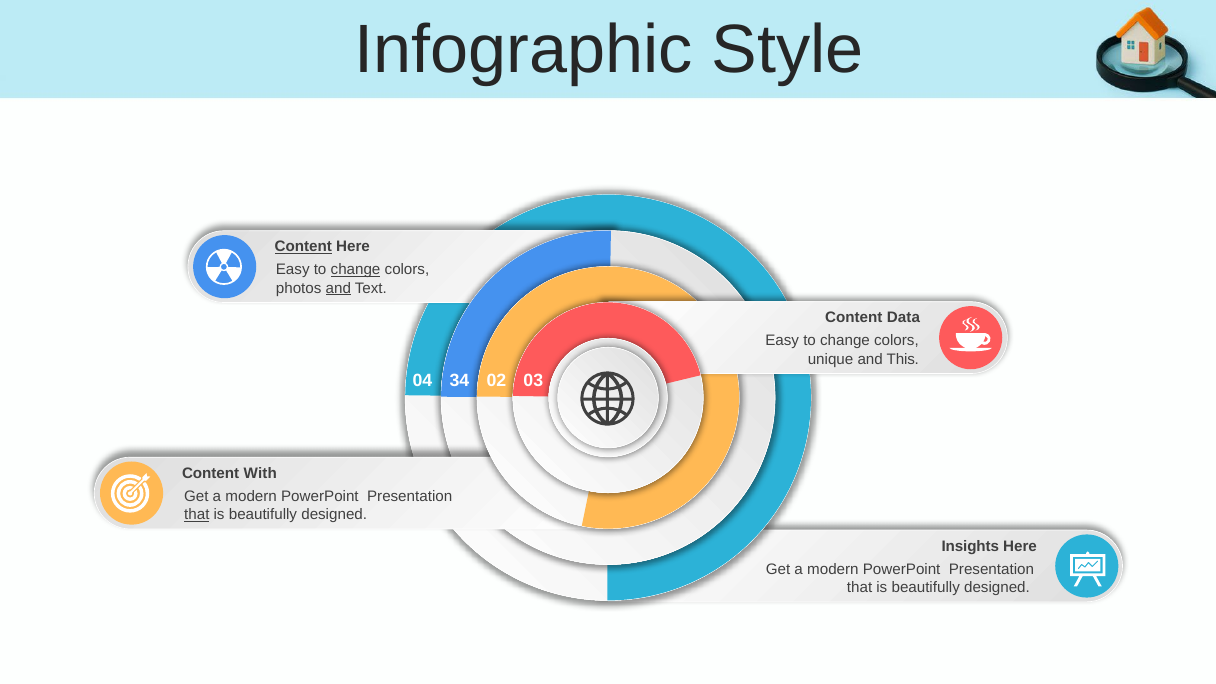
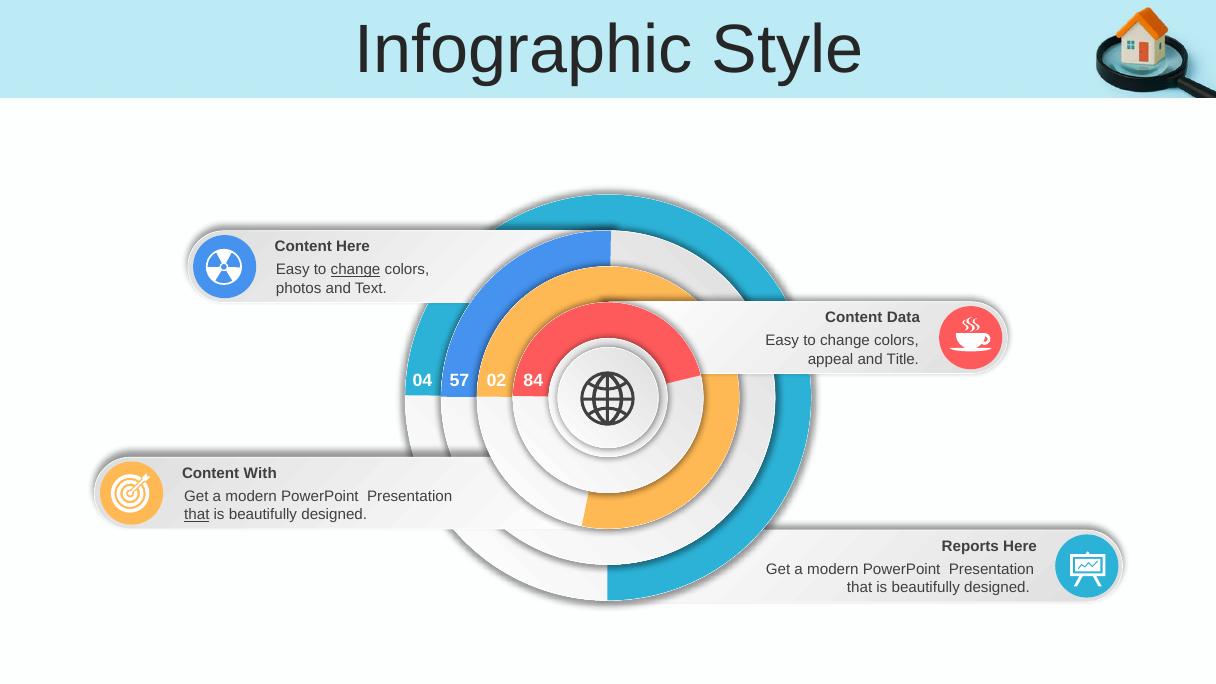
Content at (303, 247) underline: present -> none
and at (338, 288) underline: present -> none
unique: unique -> appeal
This: This -> Title
34: 34 -> 57
03: 03 -> 84
Insights: Insights -> Reports
